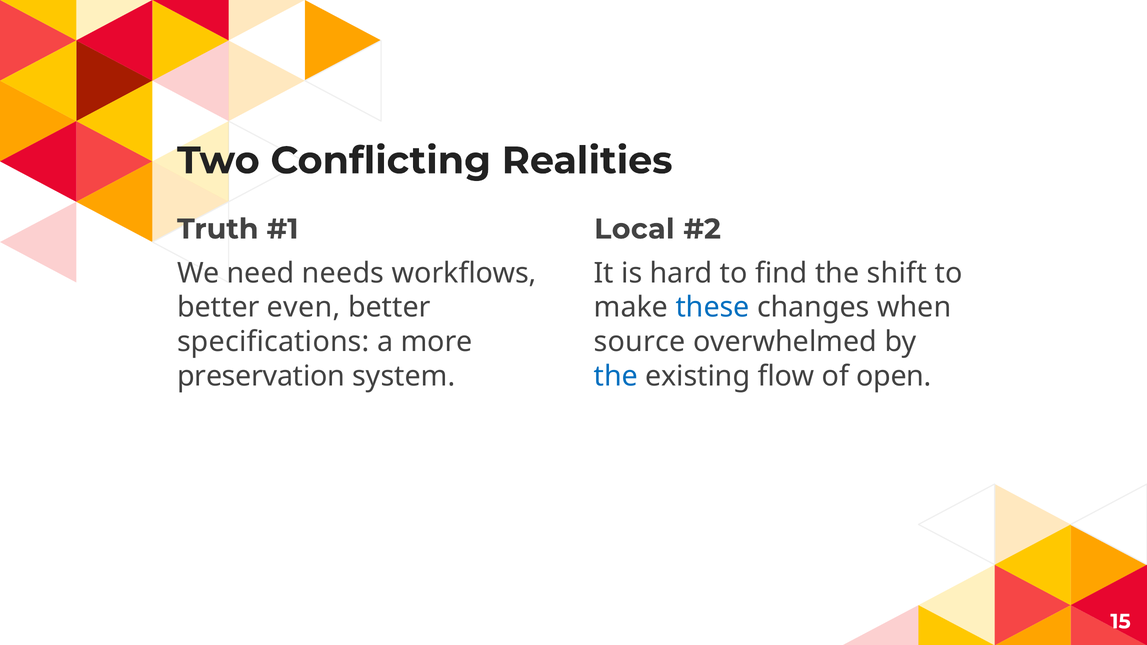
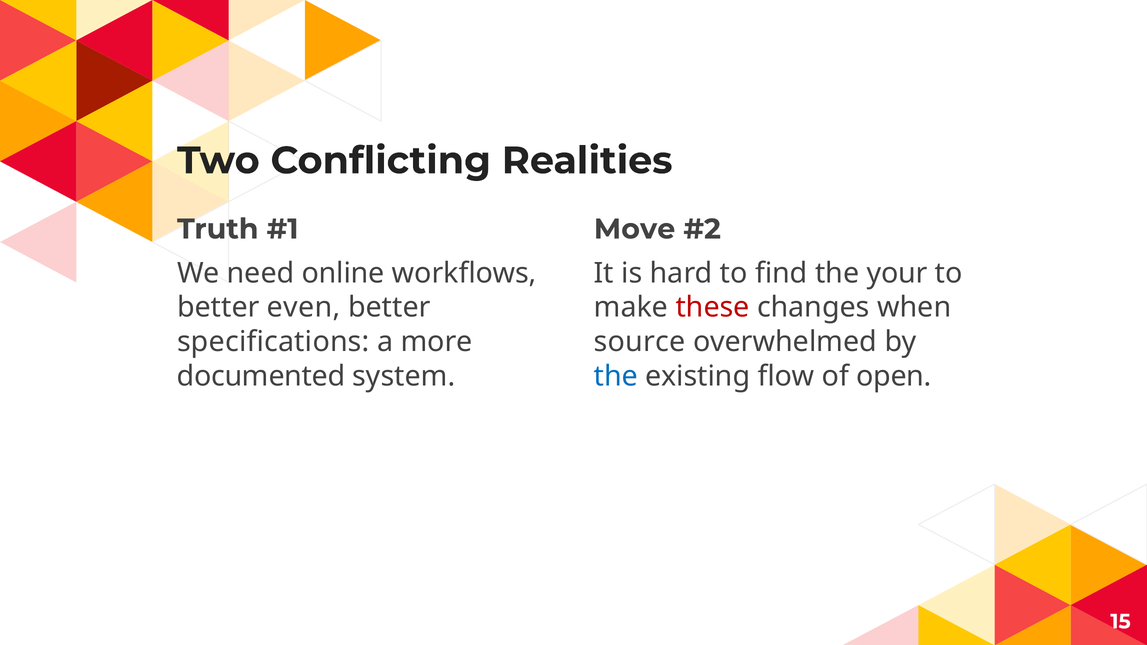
Local: Local -> Move
needs: needs -> online
shift: shift -> your
these colour: blue -> red
preservation: preservation -> documented
